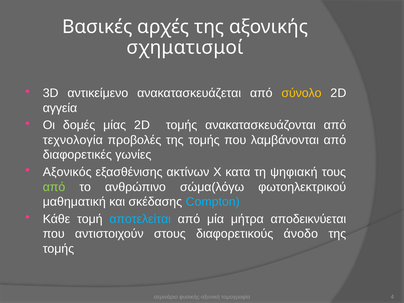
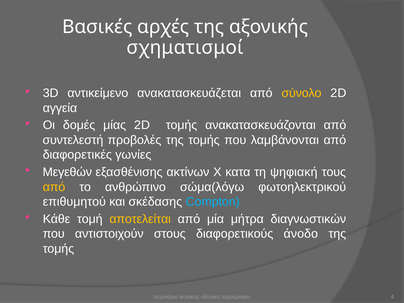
τεχνολογία: τεχνολογία -> συντελεστή
Αξονικός: Αξονικός -> Μεγεθών
από at (54, 187) colour: light green -> yellow
μαθηματική: μαθηματική -> επιθυμητού
αποτελείται colour: light blue -> yellow
αποδεικνύεται: αποδεικνύεται -> διαγνωστικών
